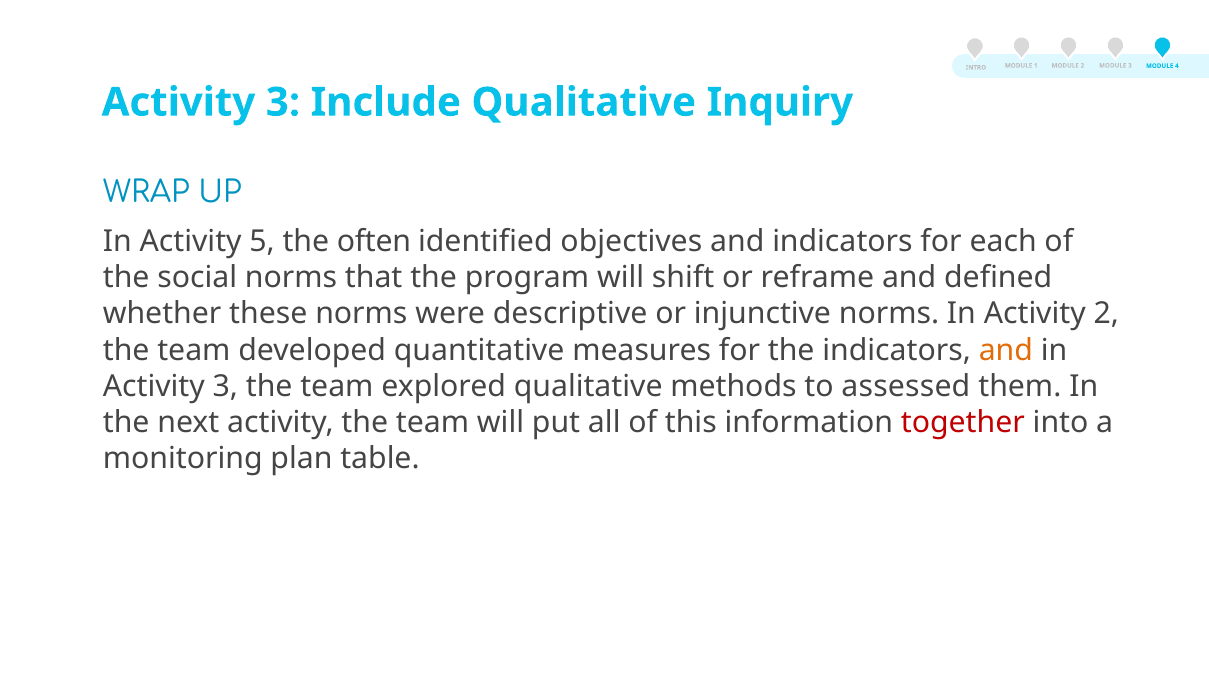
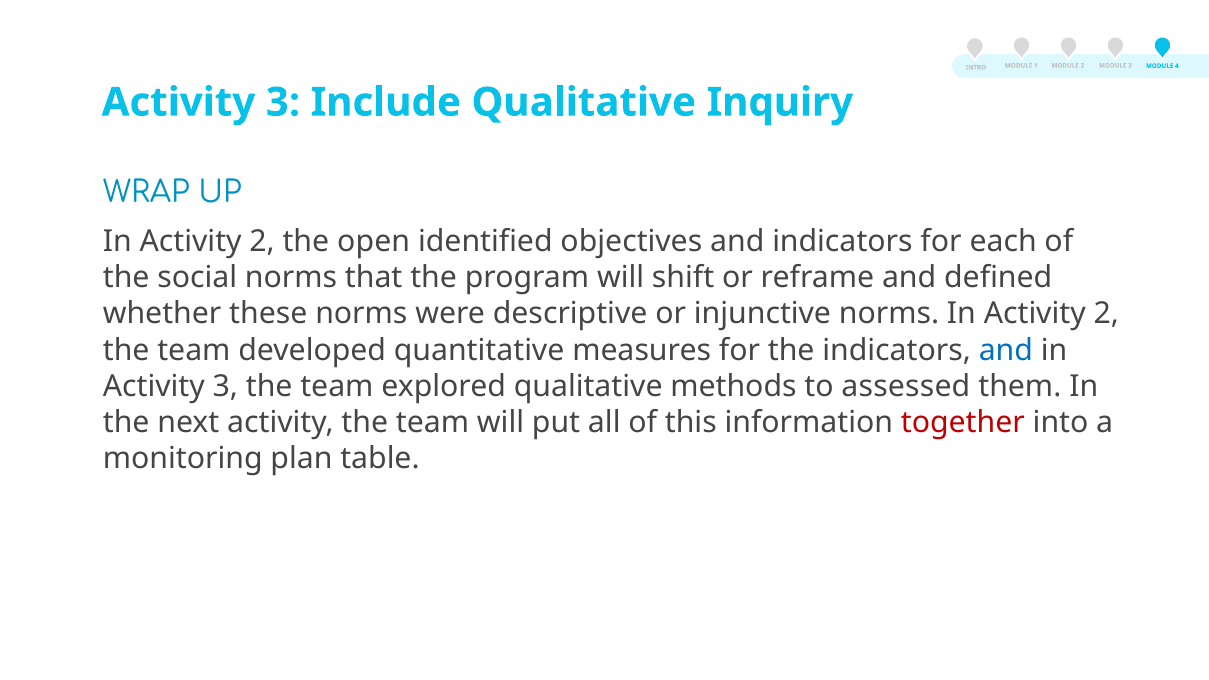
5 at (262, 241): 5 -> 2
often: often -> open
and at (1006, 350) colour: orange -> blue
